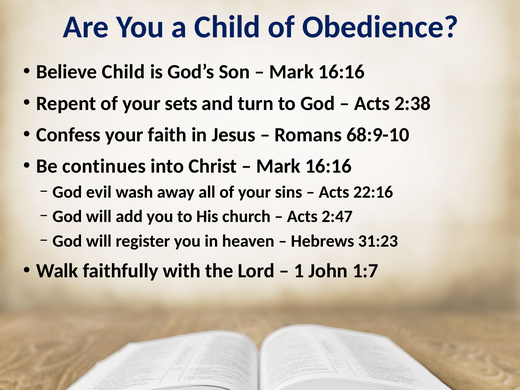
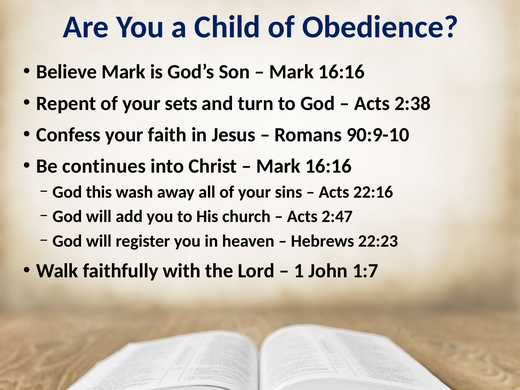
Believe Child: Child -> Mark
68:9-10: 68:9-10 -> 90:9-10
evil: evil -> this
31:23: 31:23 -> 22:23
